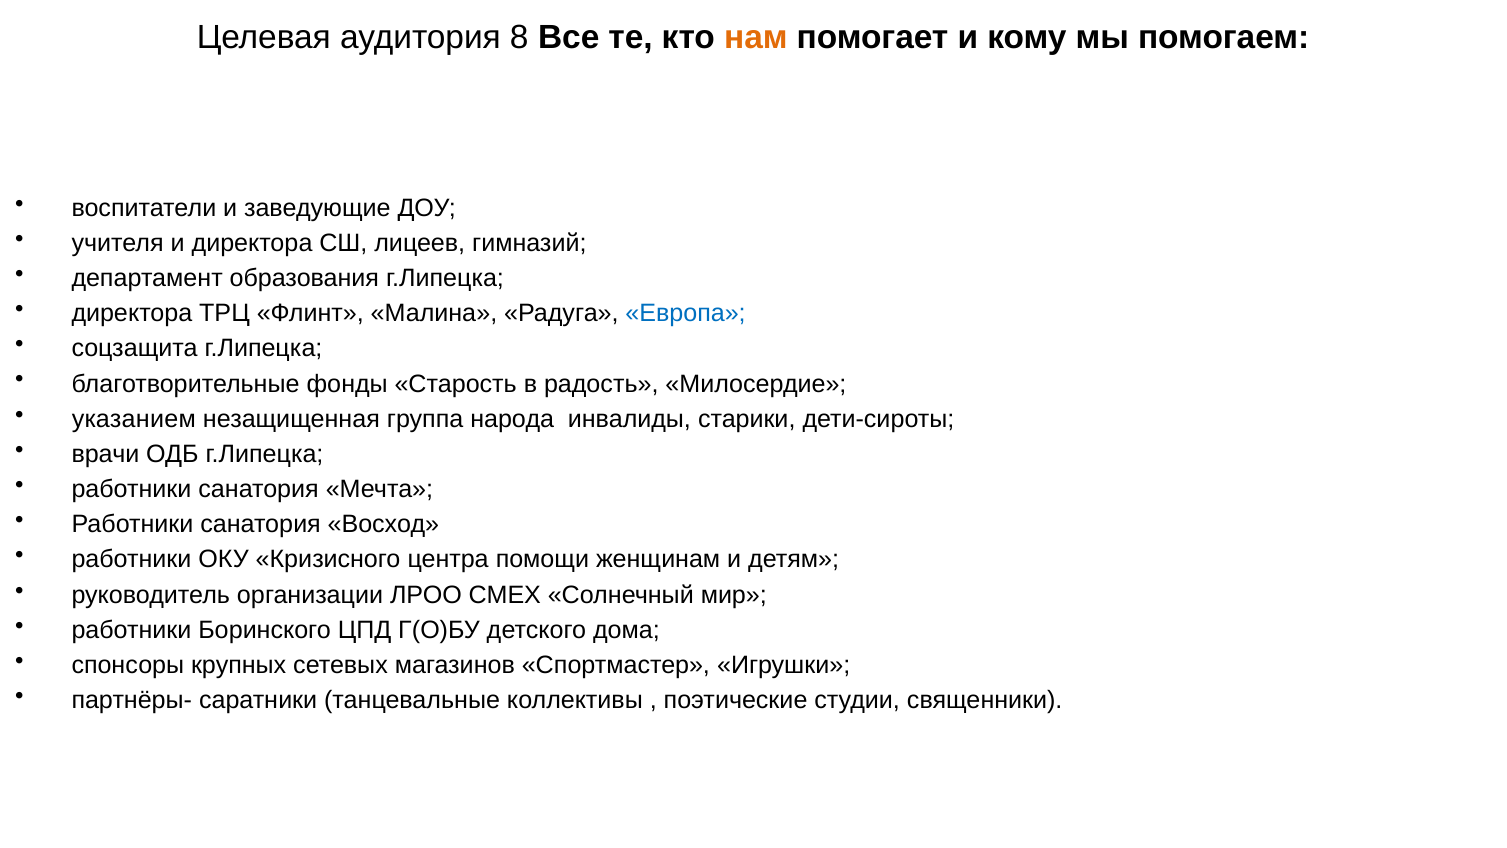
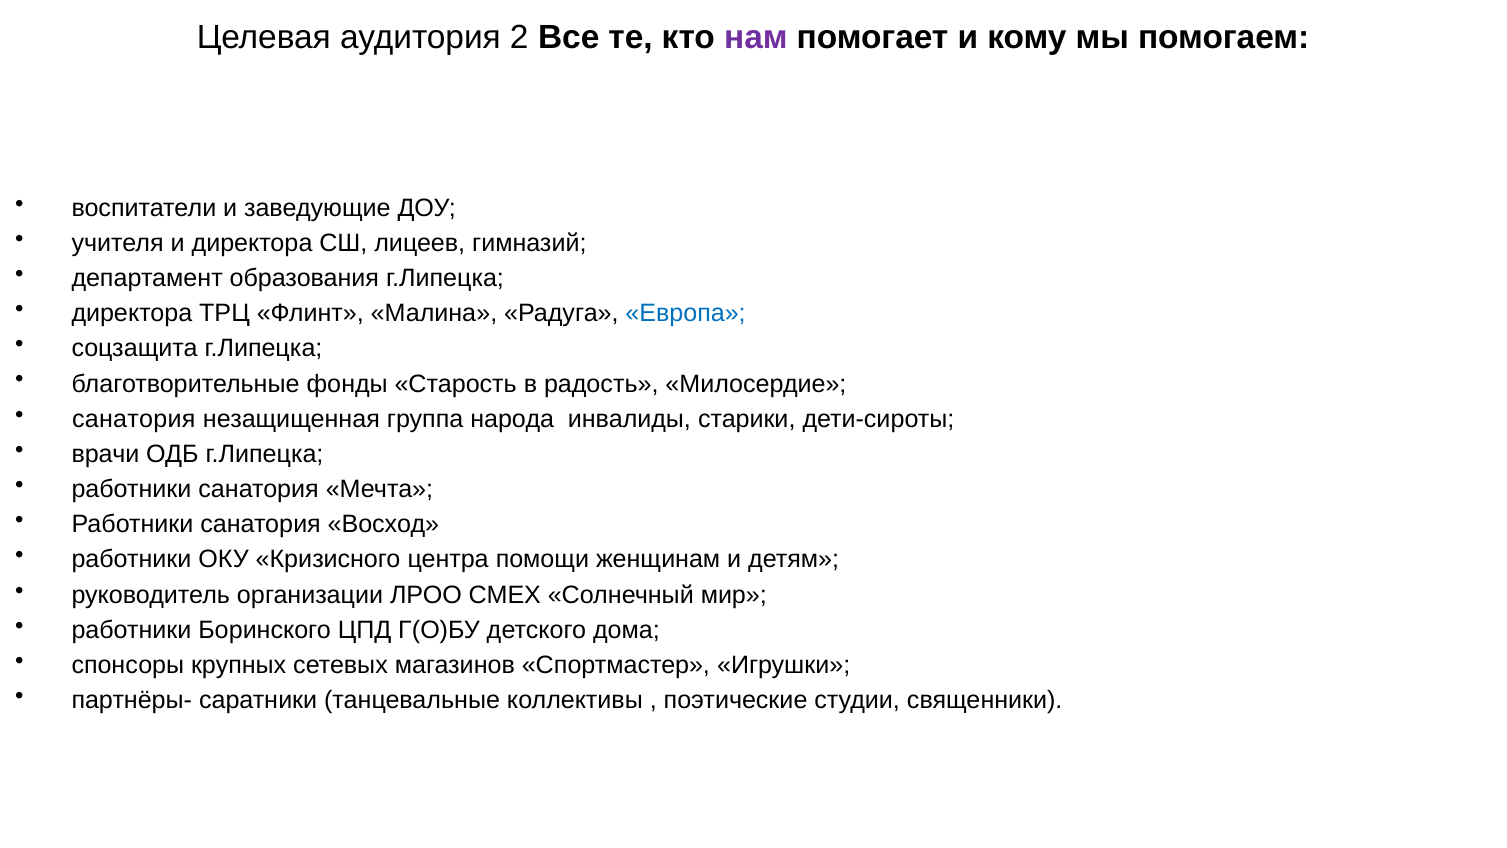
8: 8 -> 2
нам colour: orange -> purple
указанием at (134, 419): указанием -> санатория
